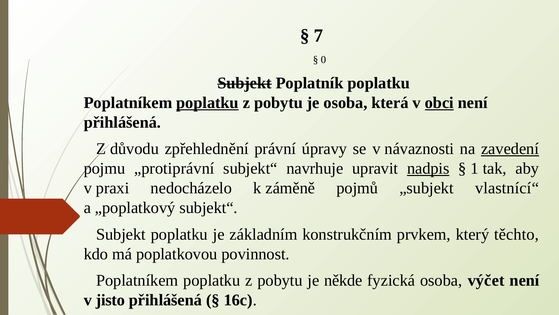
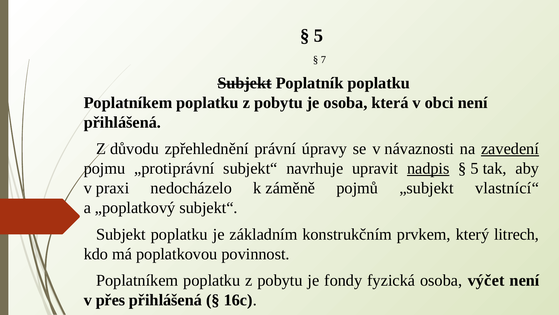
7 at (319, 36): 7 -> 5
0: 0 -> 7
poplatku at (207, 102) underline: present -> none
obci underline: present -> none
1 at (475, 168): 1 -> 5
těchto: těchto -> litrech
někde: někde -> fondy
jisto: jisto -> přes
